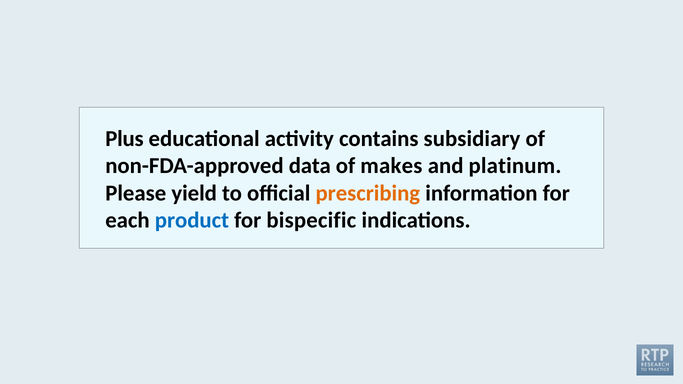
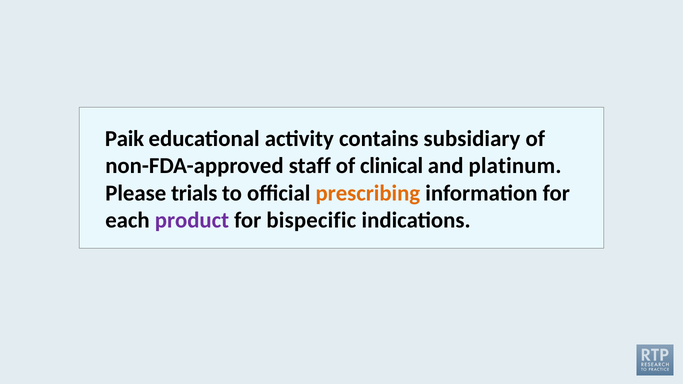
Plus: Plus -> Paik
data: data -> staff
makes: makes -> clinical
yield: yield -> trials
product colour: blue -> purple
